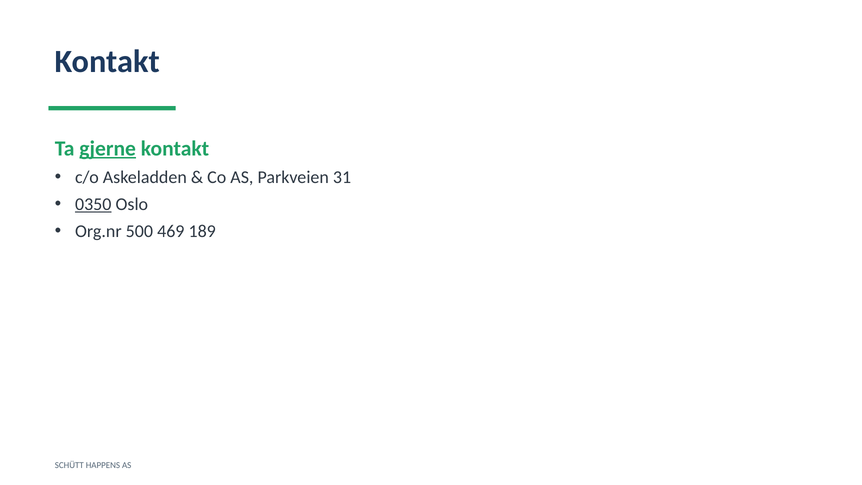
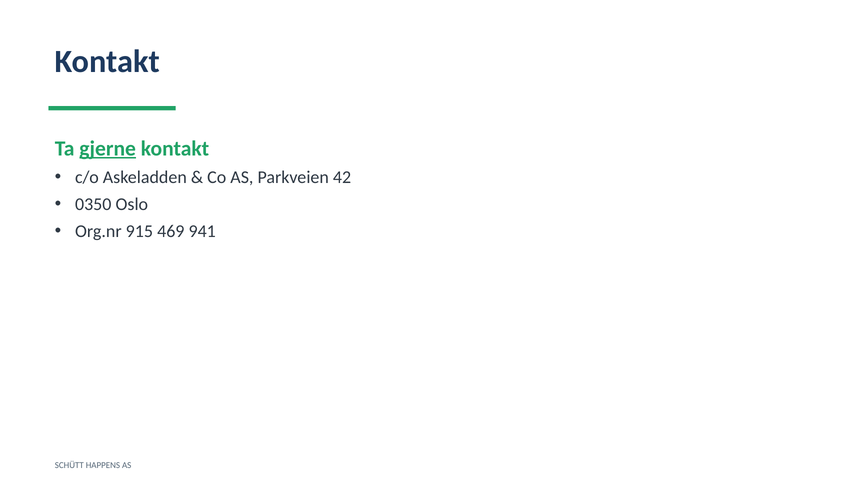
31: 31 -> 42
0350 underline: present -> none
500: 500 -> 915
189: 189 -> 941
